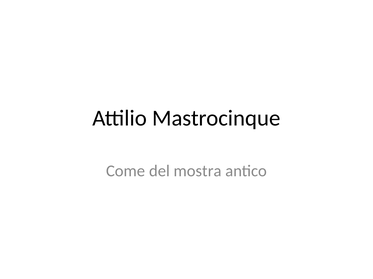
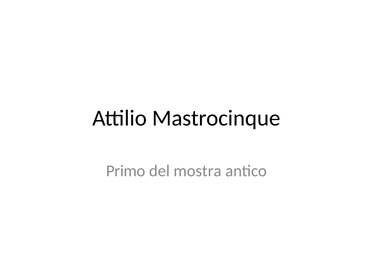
Come: Come -> Primo
